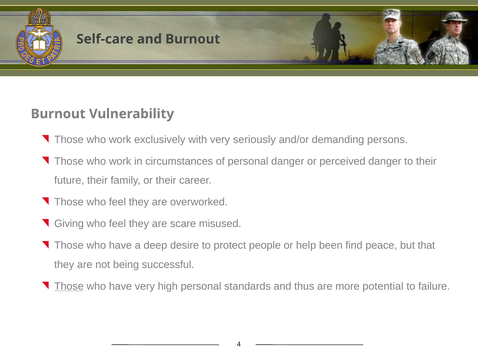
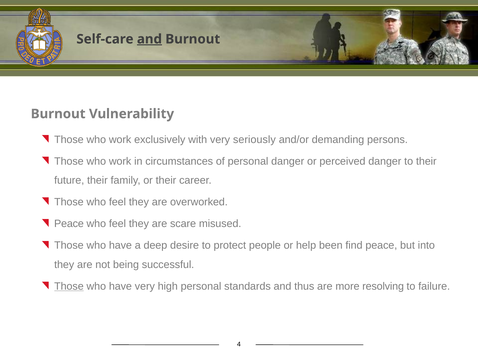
and at (149, 39) underline: none -> present
Giving at (69, 224): Giving -> Peace
that: that -> into
potential: potential -> resolving
